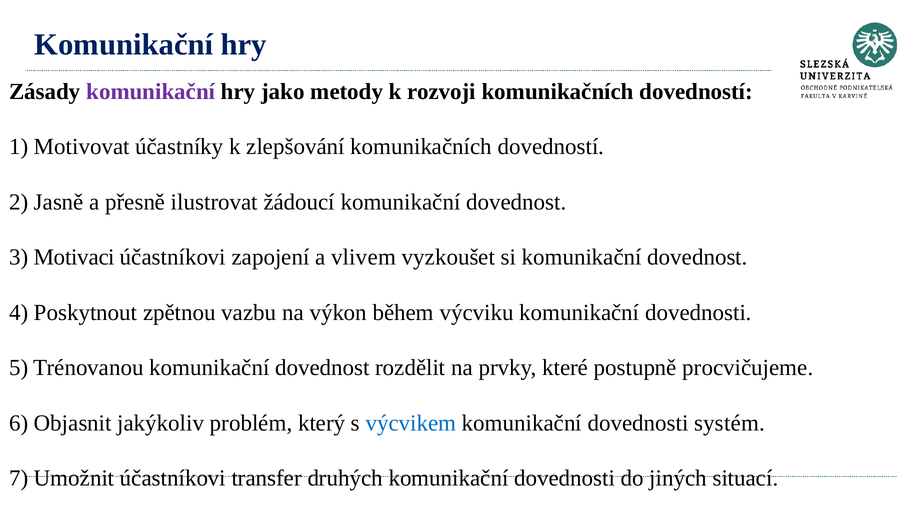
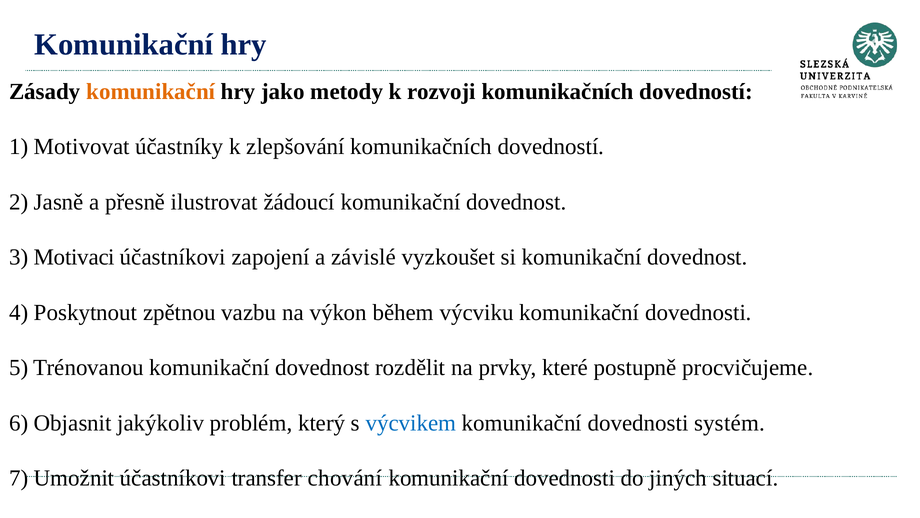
komunikační at (151, 92) colour: purple -> orange
vlivem: vlivem -> závislé
druhých: druhých -> chování
